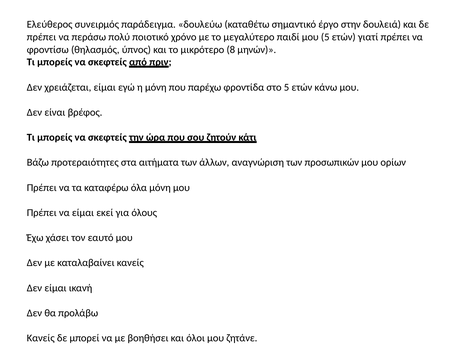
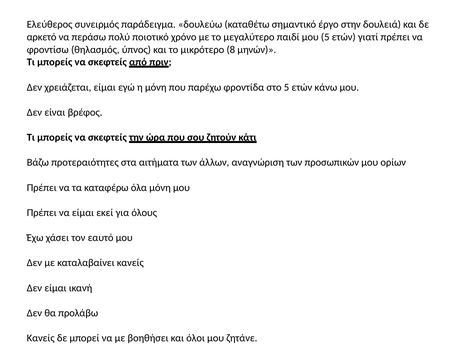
πρέπει at (42, 37): πρέπει -> αρκετό
